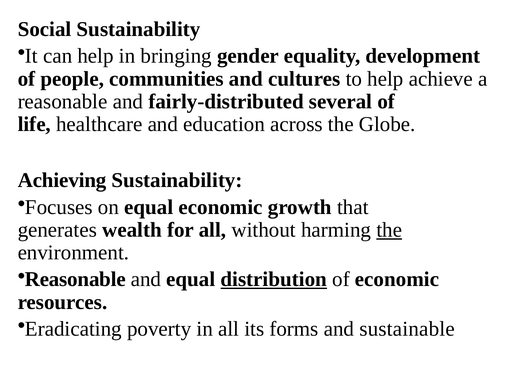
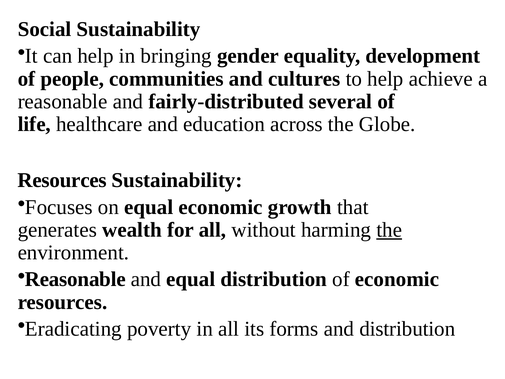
Achieving at (62, 180): Achieving -> Resources
distribution at (274, 279) underline: present -> none
and sustainable: sustainable -> distribution
